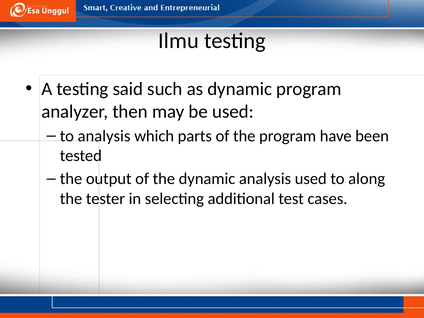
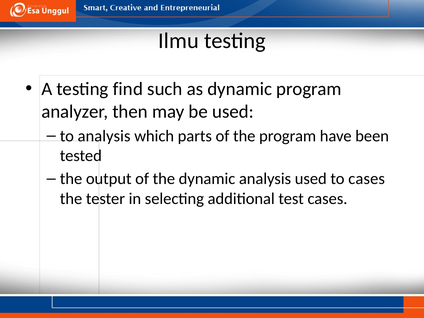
said: said -> find
to along: along -> cases
